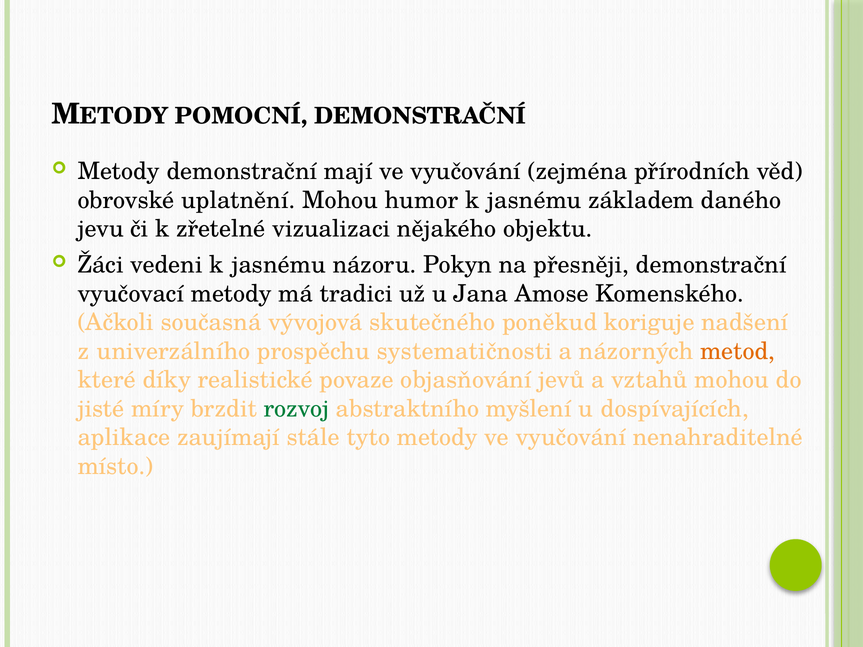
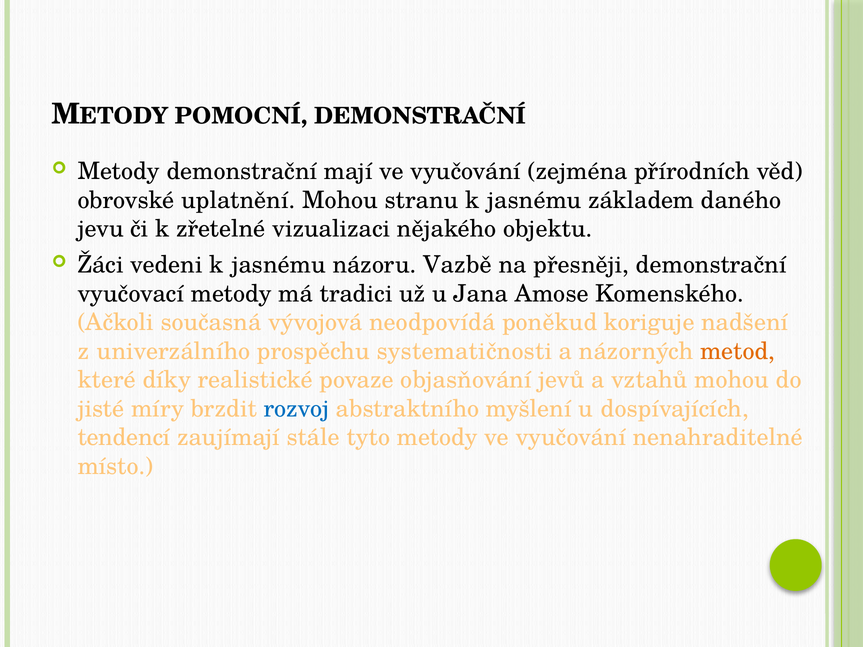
humor: humor -> stranu
Pokyn: Pokyn -> Vazbě
skutečného: skutečného -> neodpovídá
rozvoj colour: green -> blue
aplikace: aplikace -> tendencí
